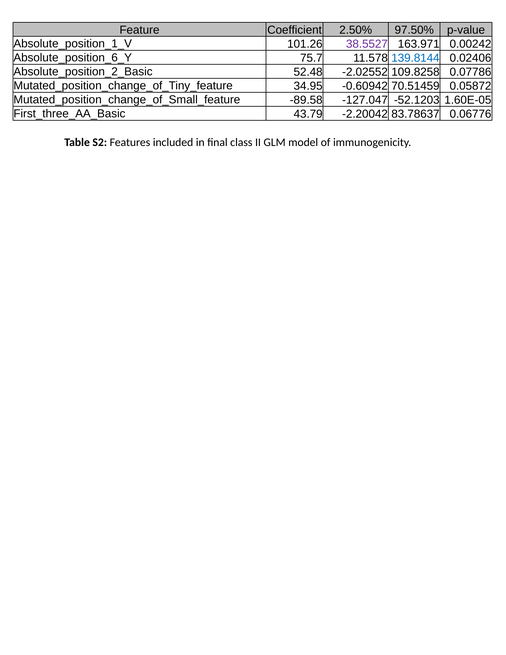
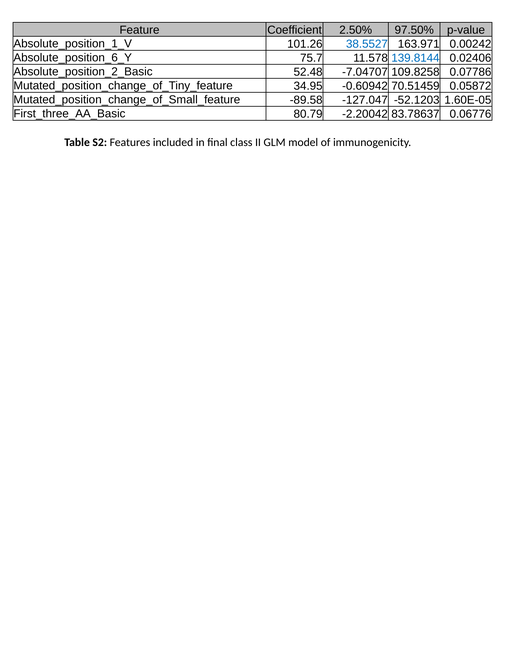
38.5527 colour: purple -> blue
-2.02552: -2.02552 -> -7.04707
43.79: 43.79 -> 80.79
